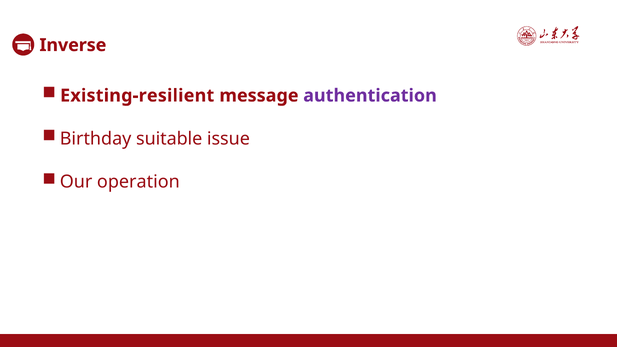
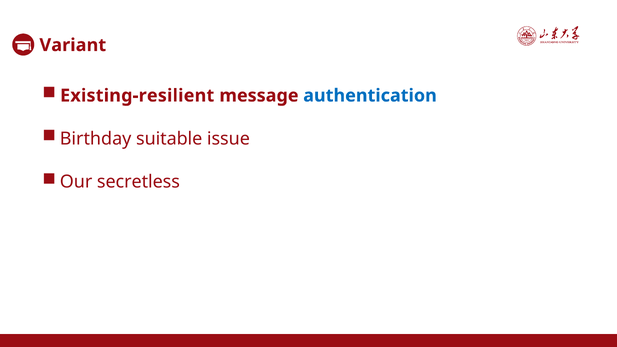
Inverse: Inverse -> Variant
authentication colour: purple -> blue
operation: operation -> secretless
